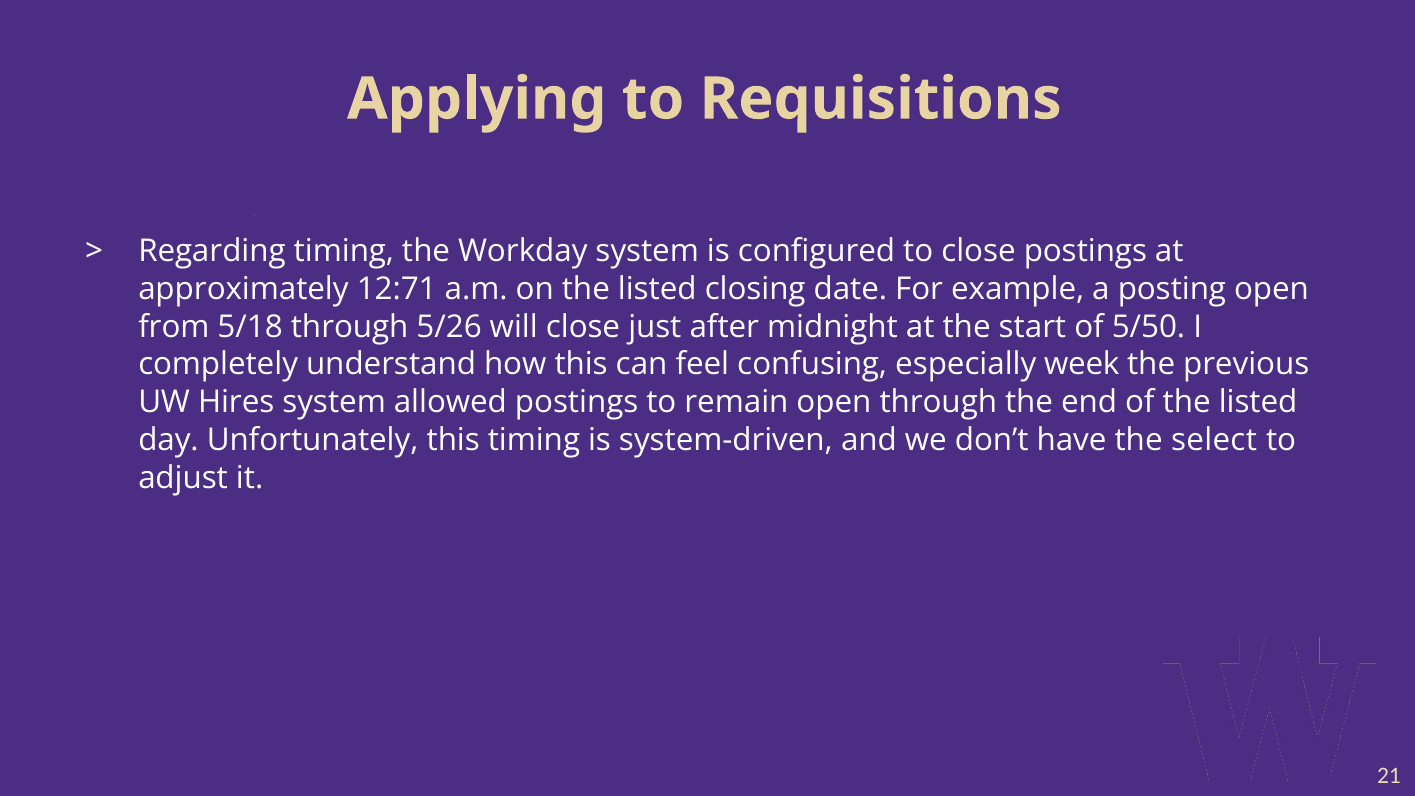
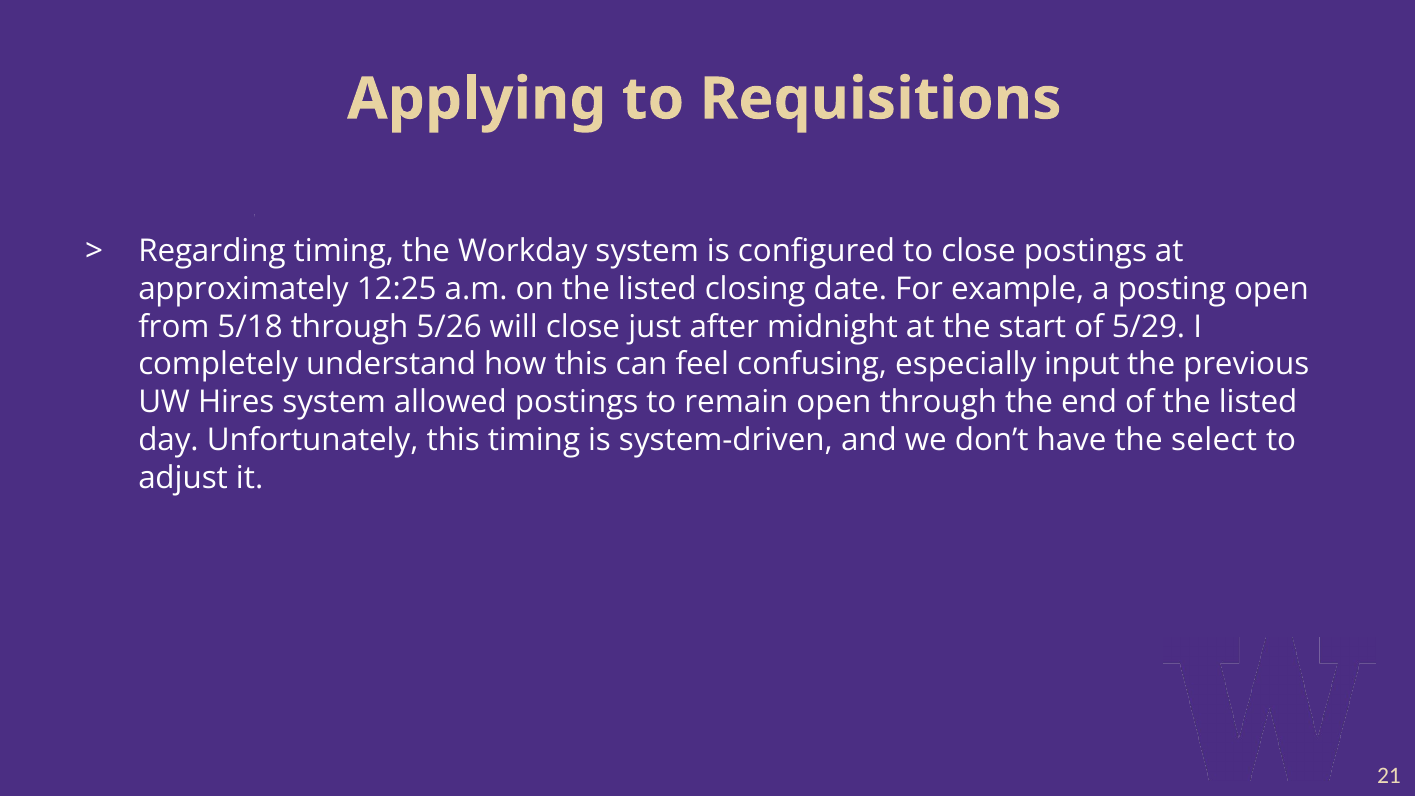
12:71: 12:71 -> 12:25
5/50: 5/50 -> 5/29
week: week -> input
